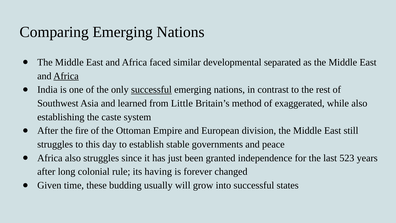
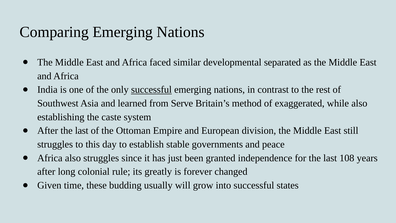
Africa at (66, 76) underline: present -> none
Little: Little -> Serve
After the fire: fire -> last
523: 523 -> 108
having: having -> greatly
